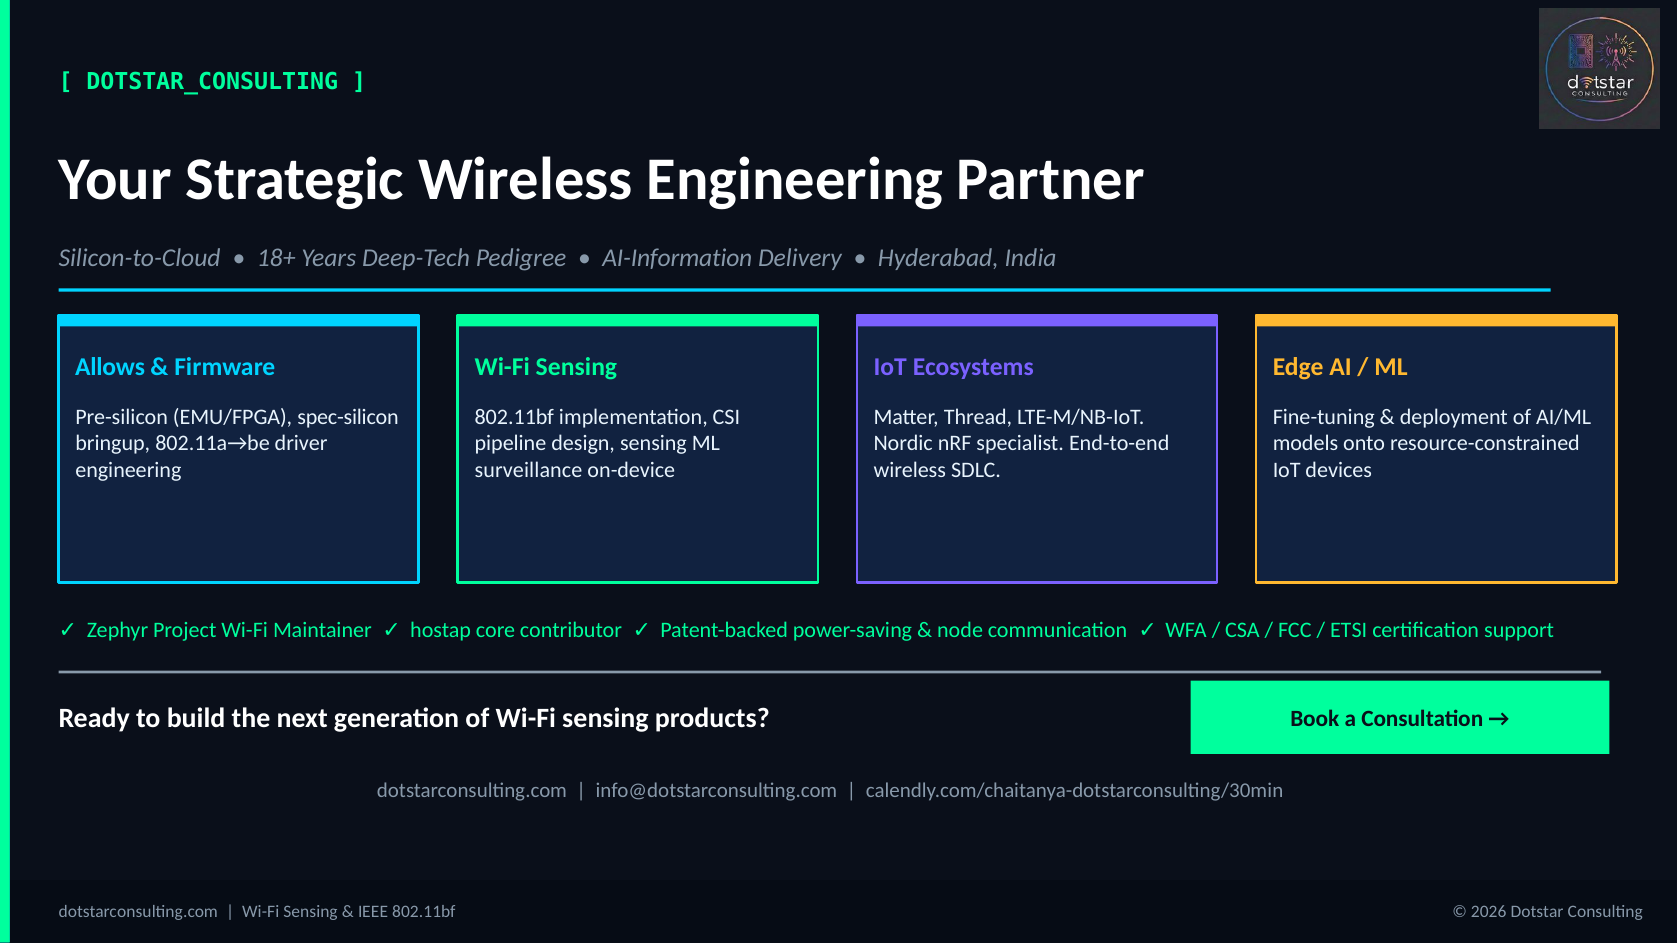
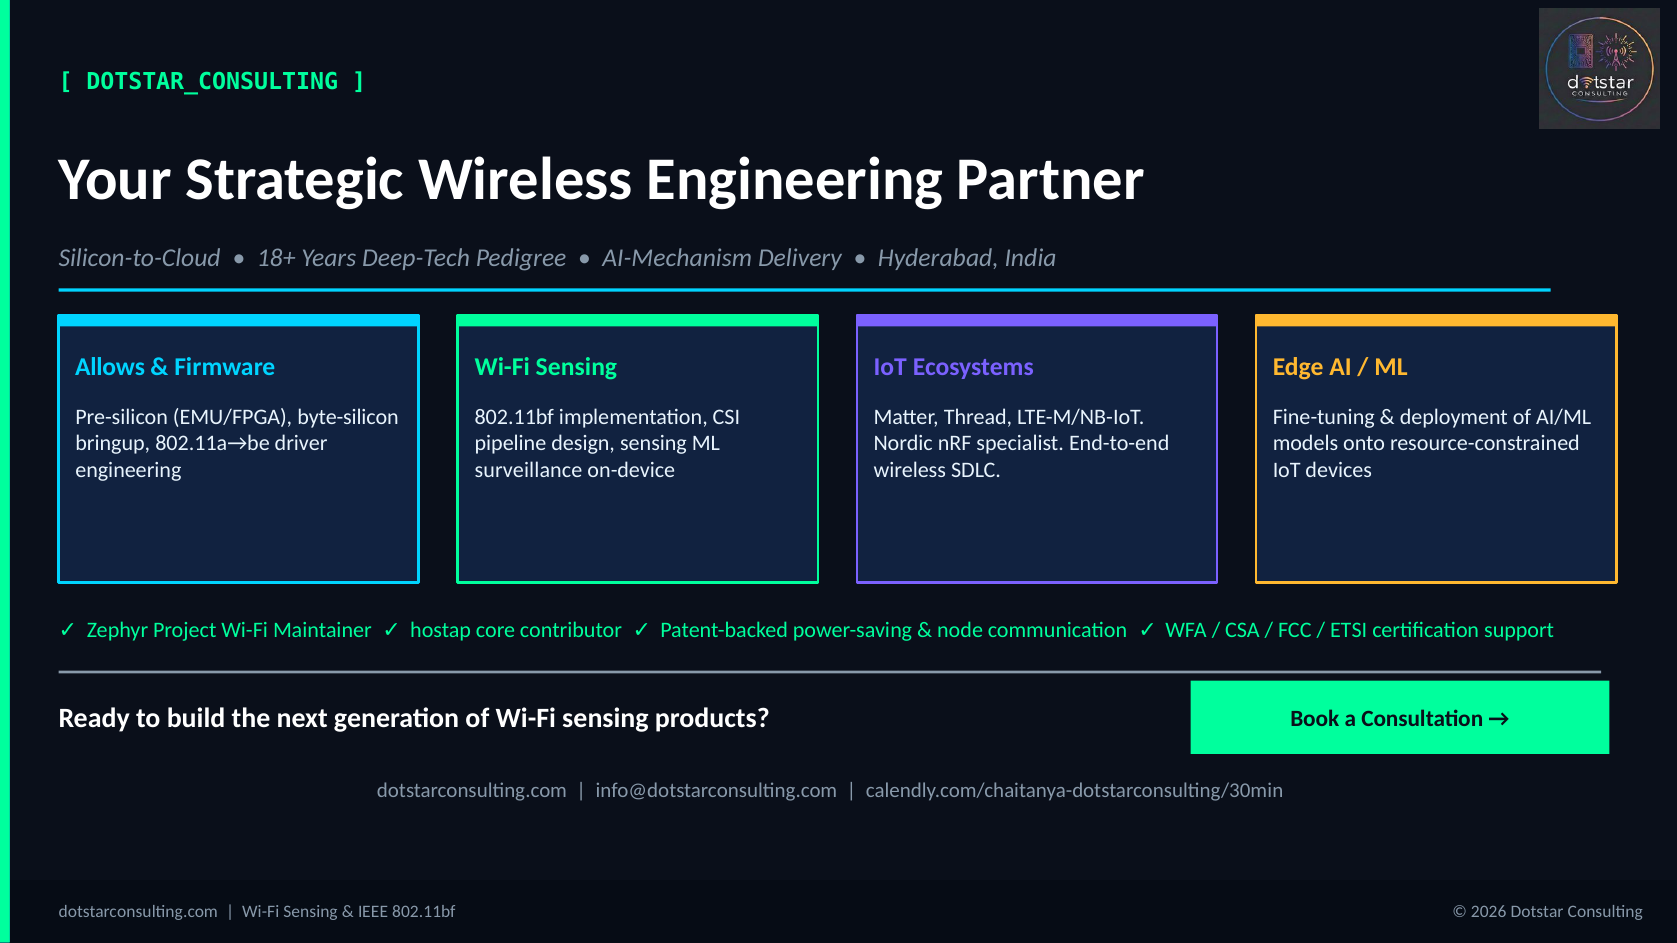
AI-Information: AI-Information -> AI-Mechanism
spec-silicon: spec-silicon -> byte-silicon
